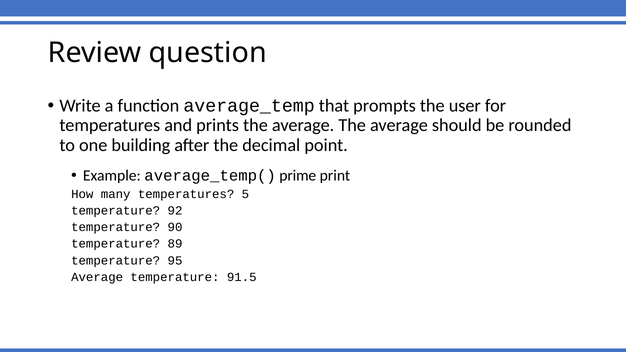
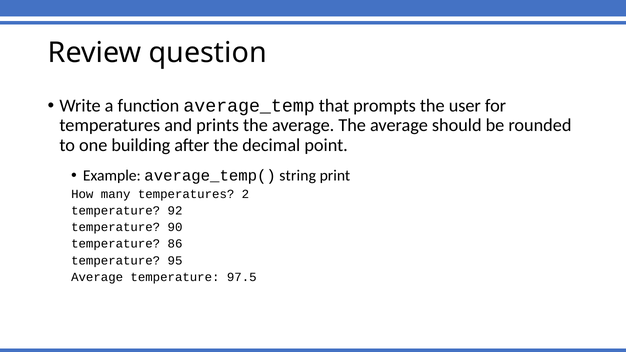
prime: prime -> string
5: 5 -> 2
89: 89 -> 86
91.5: 91.5 -> 97.5
